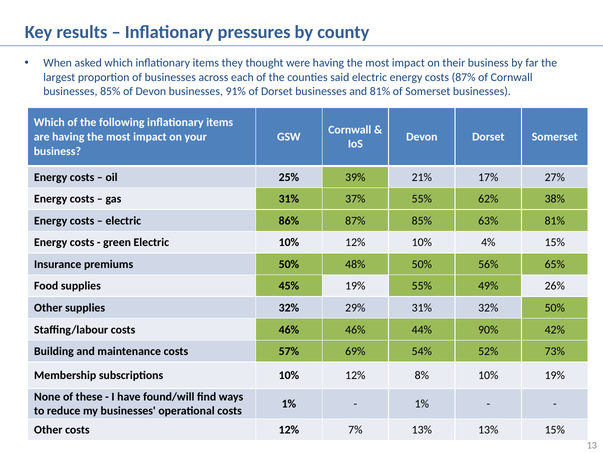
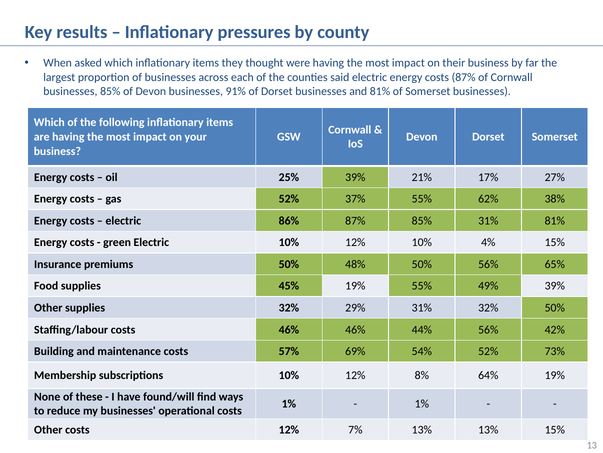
gas 31%: 31% -> 52%
85% 63%: 63% -> 31%
49% 26%: 26% -> 39%
44% 90%: 90% -> 56%
8% 10%: 10% -> 64%
